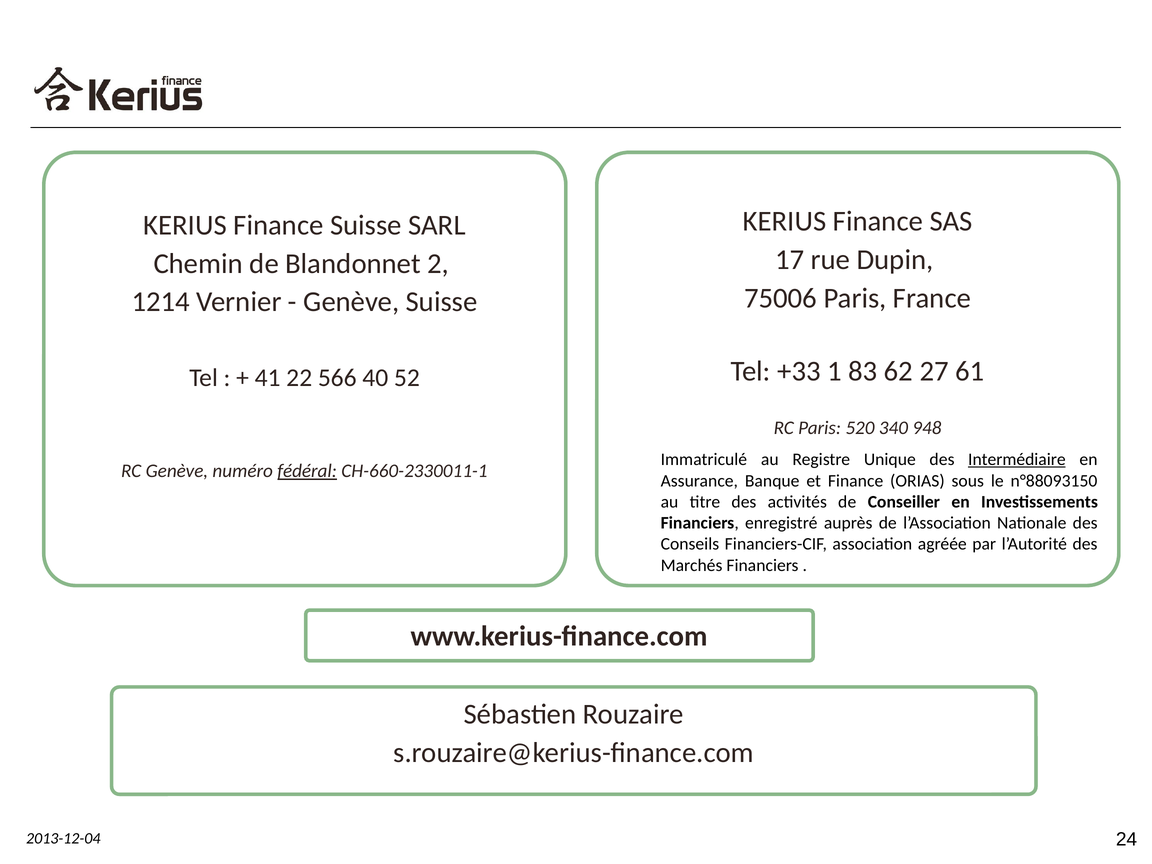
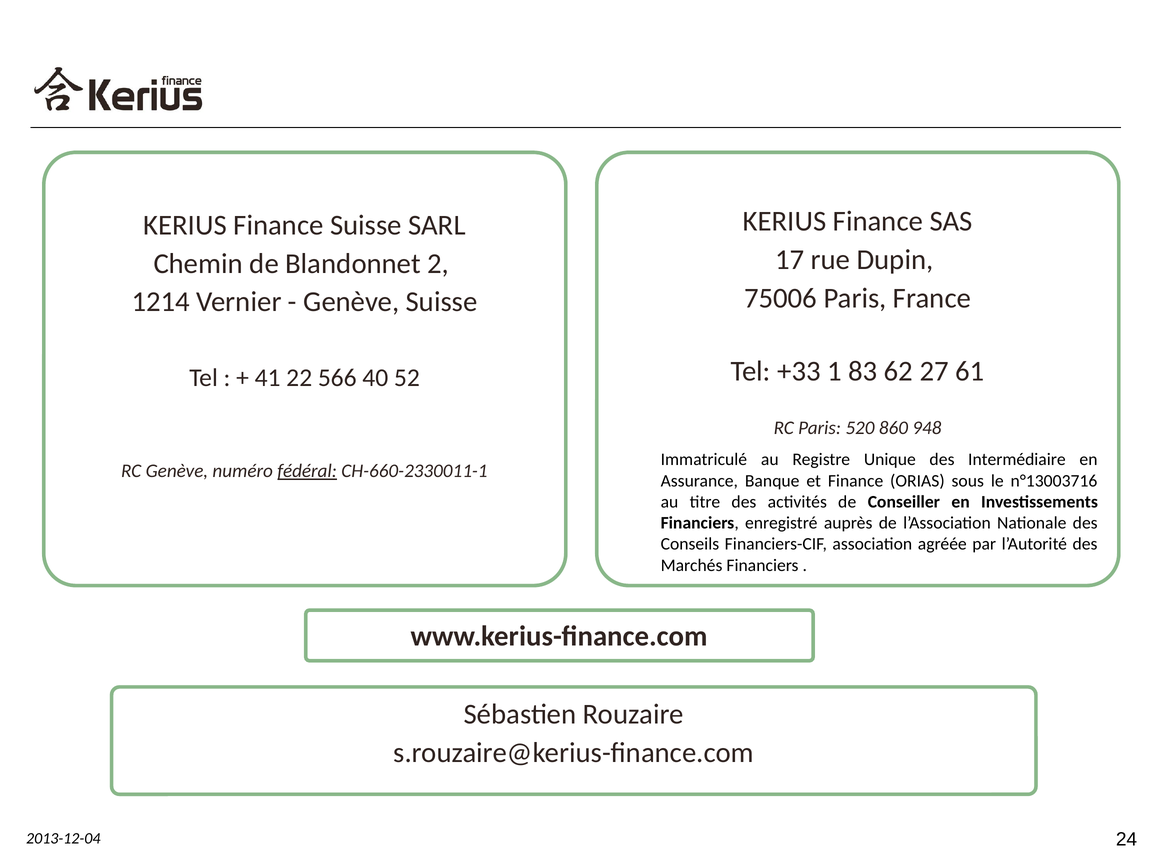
340: 340 -> 860
Intermédiaire underline: present -> none
n°88093150: n°88093150 -> n°13003716
